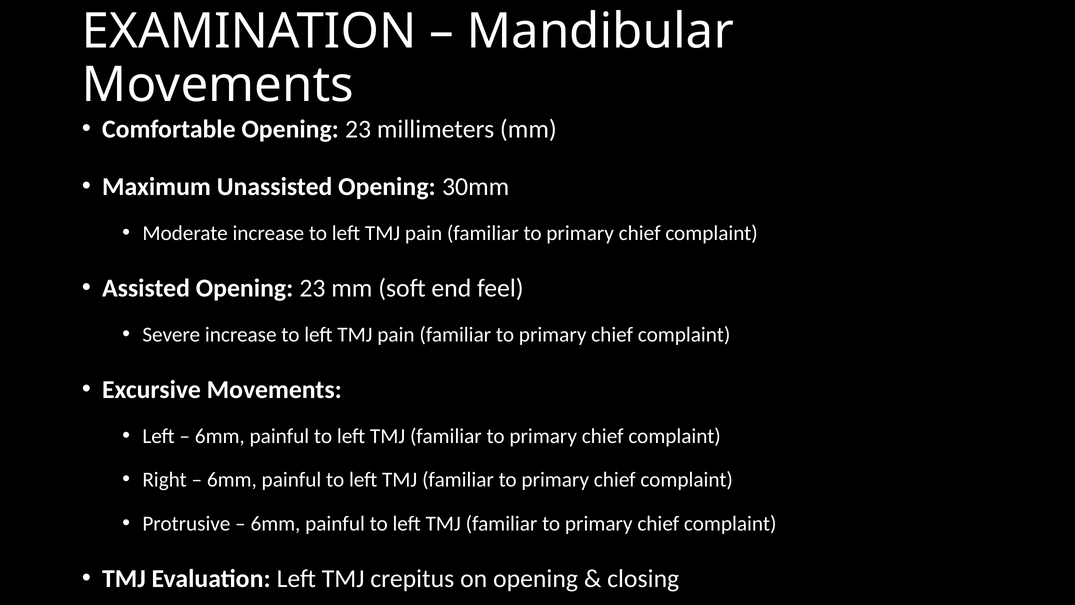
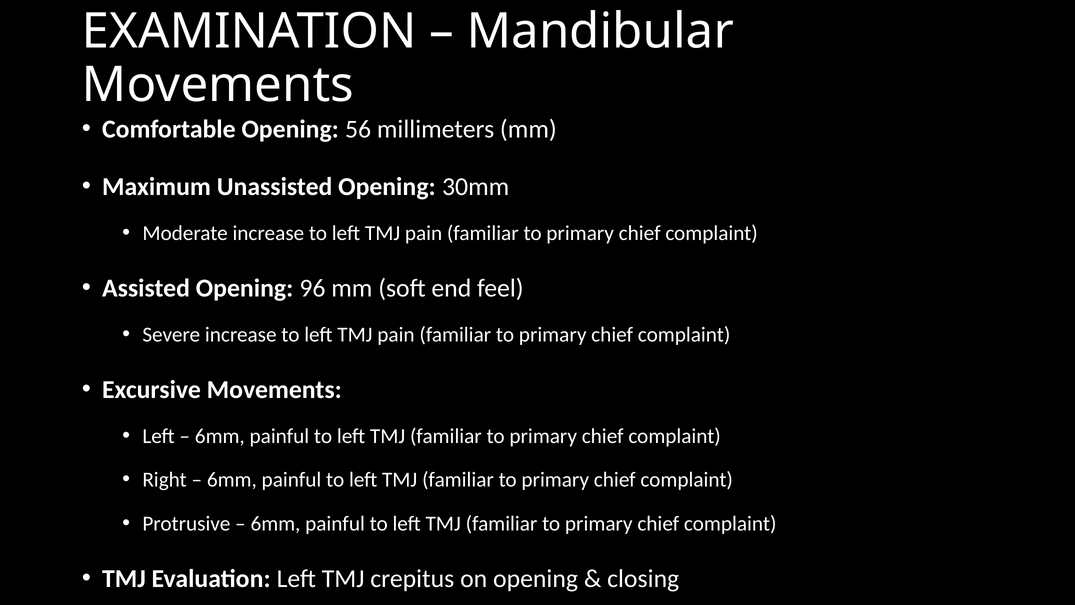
Comfortable Opening 23: 23 -> 56
Assisted Opening 23: 23 -> 96
